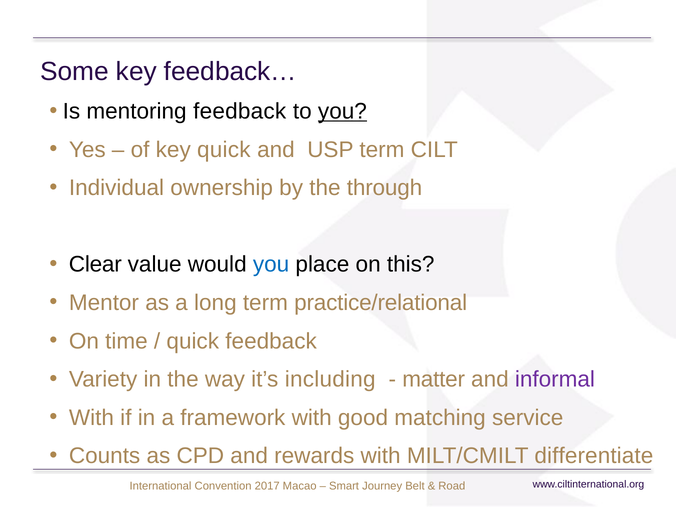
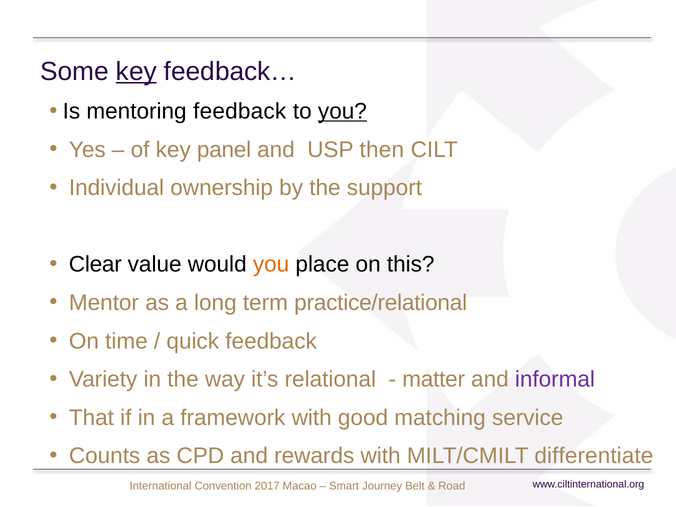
key at (136, 72) underline: none -> present
key quick: quick -> panel
USP term: term -> then
through: through -> support
you at (271, 265) colour: blue -> orange
including: including -> relational
With at (91, 418): With -> That
